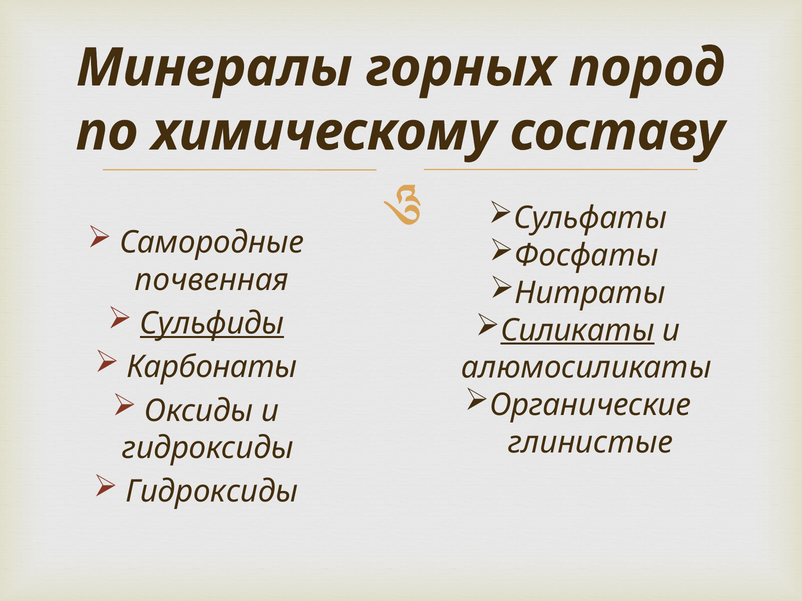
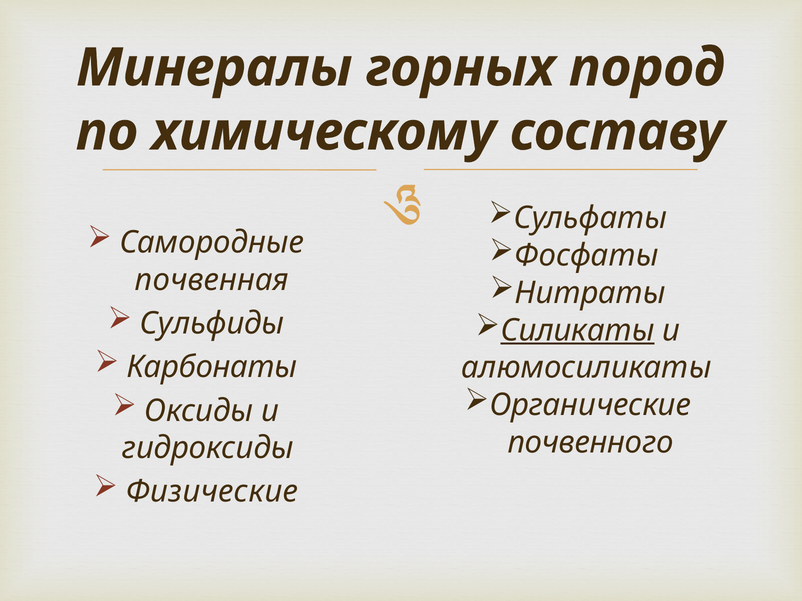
Сульфиды underline: present -> none
глинистые: глинистые -> почвенного
Гидроксиды at (212, 492): Гидроксиды -> Физические
